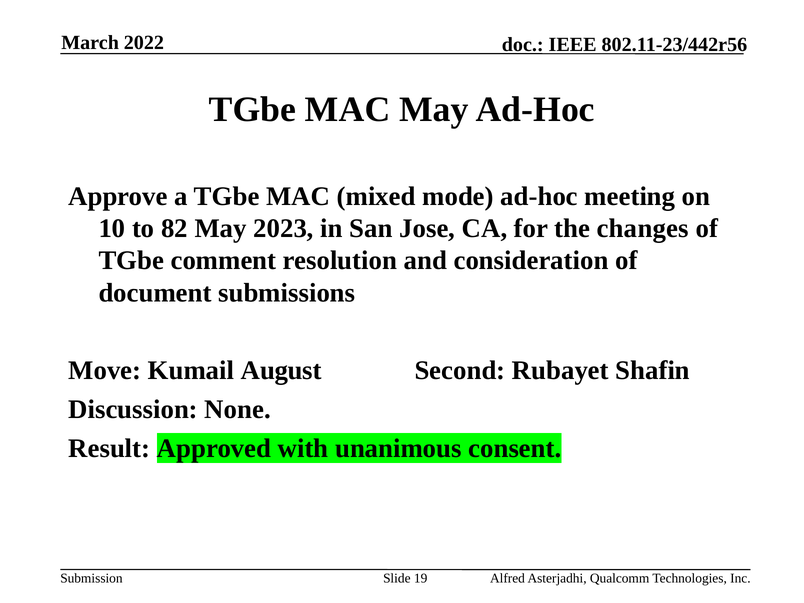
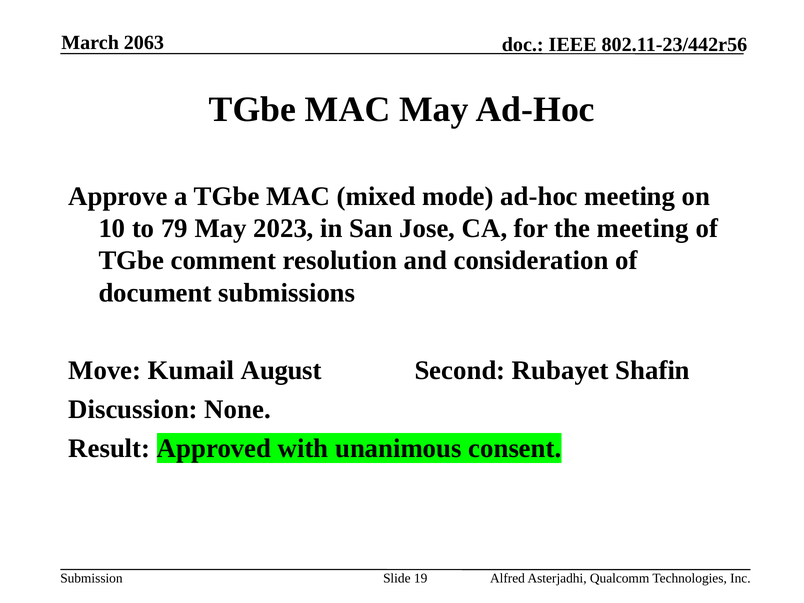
2022: 2022 -> 2063
82: 82 -> 79
the changes: changes -> meeting
